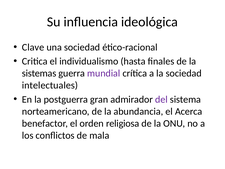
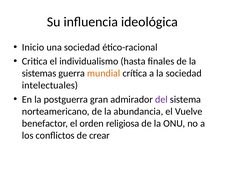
Clave: Clave -> Inicio
mundial colour: purple -> orange
Acerca: Acerca -> Vuelve
mala: mala -> crear
